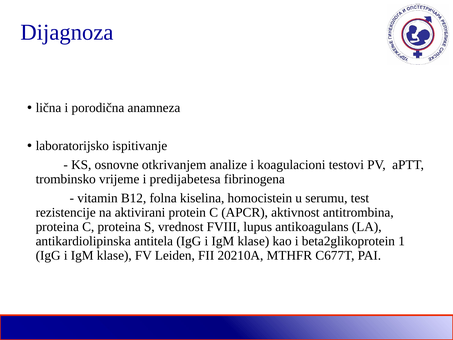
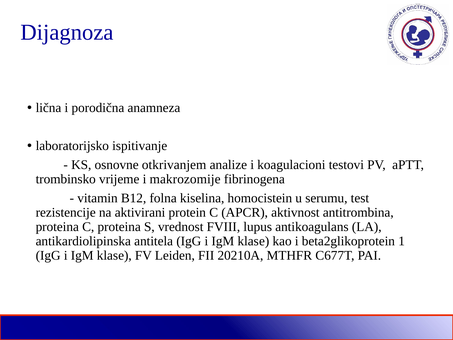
predijabetesa: predijabetesa -> makrozomije
